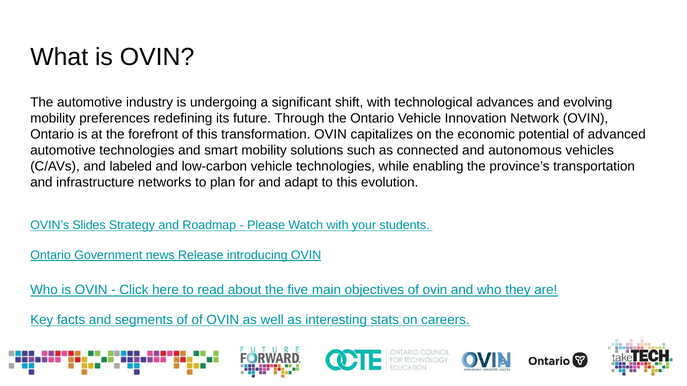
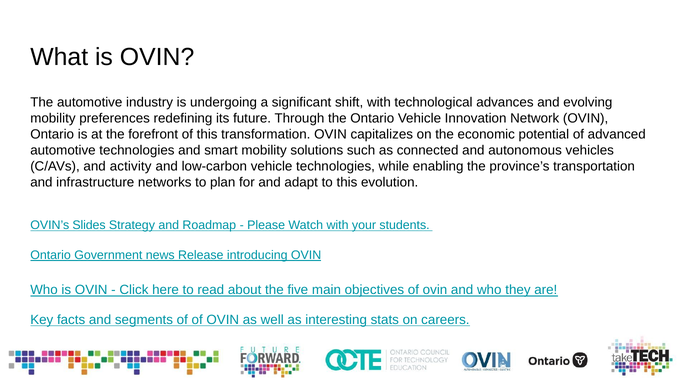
labeled: labeled -> activity
